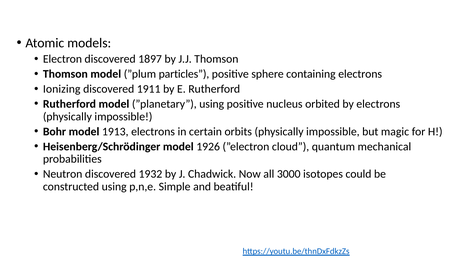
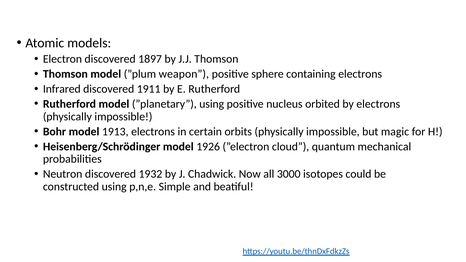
particles: particles -> weapon
Ionizing: Ionizing -> Infrared
